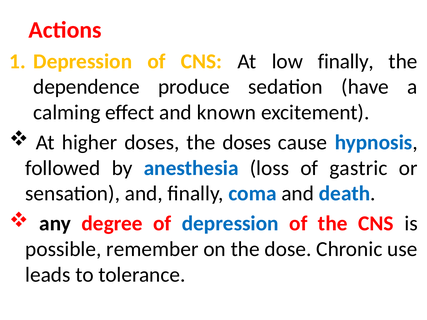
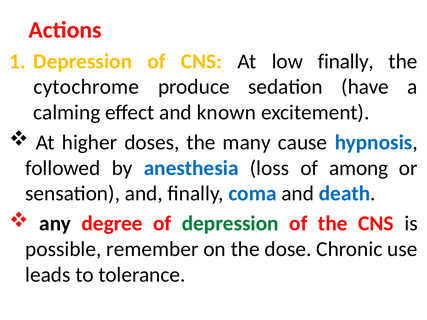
dependence: dependence -> cytochrome
the doses: doses -> many
gastric: gastric -> among
depression at (230, 224) colour: blue -> green
